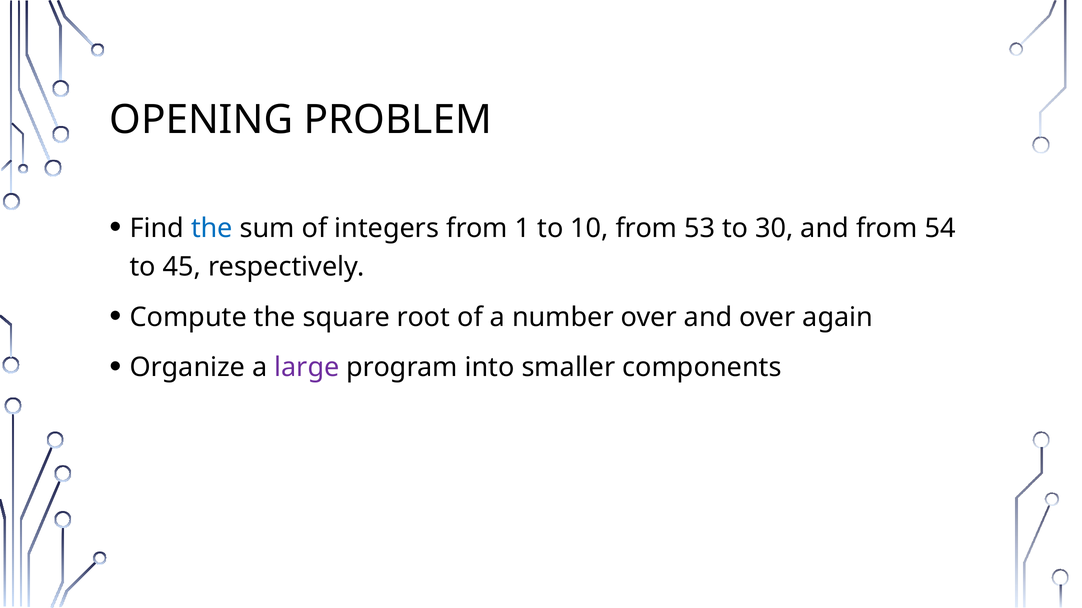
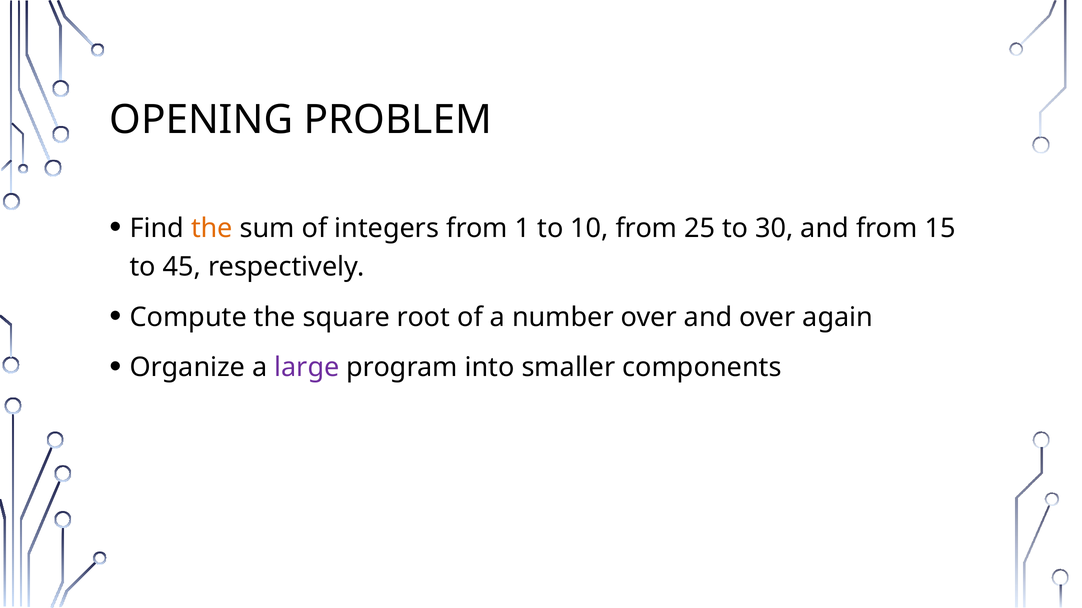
the at (212, 228) colour: blue -> orange
53: 53 -> 25
54: 54 -> 15
